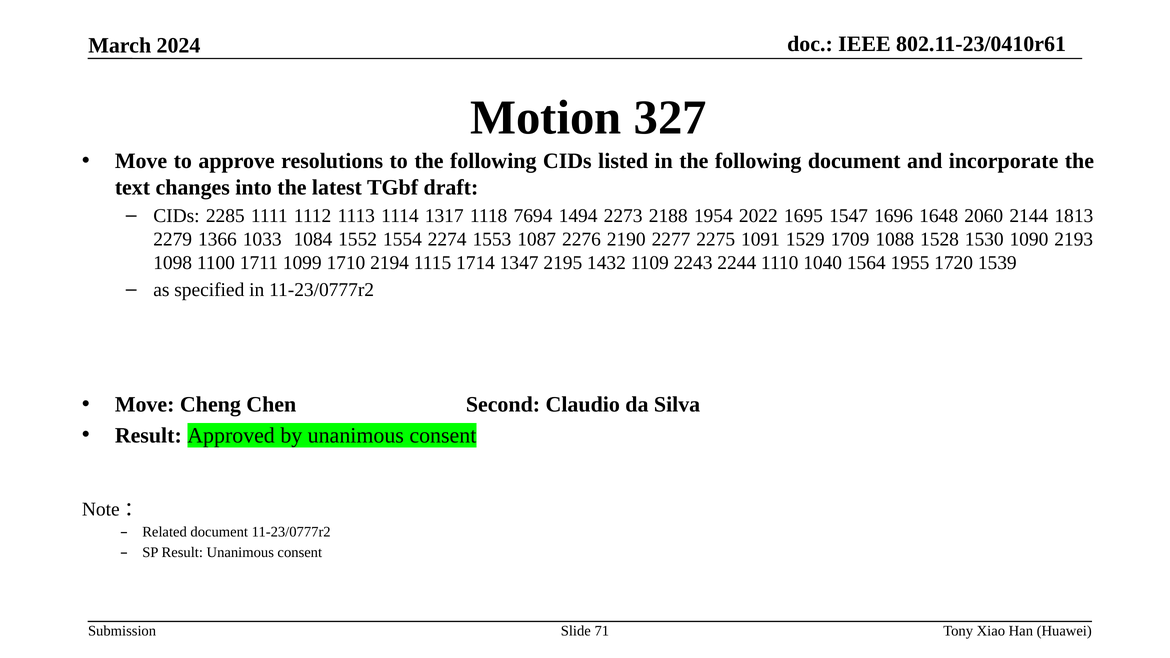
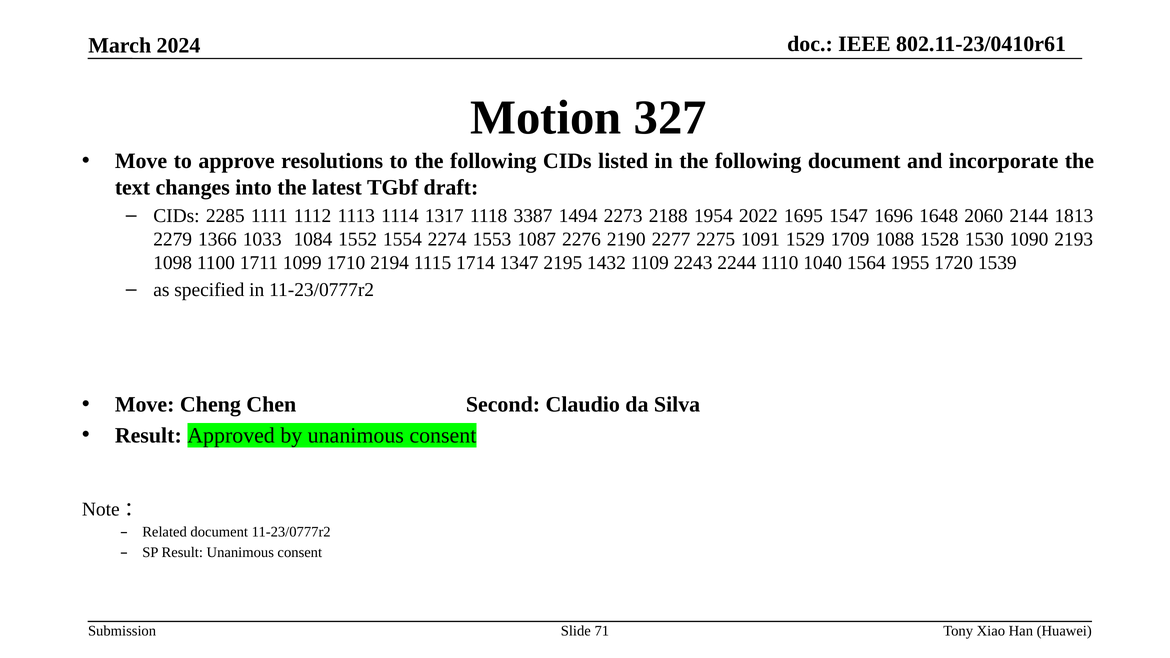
7694: 7694 -> 3387
